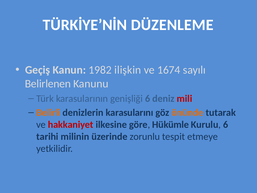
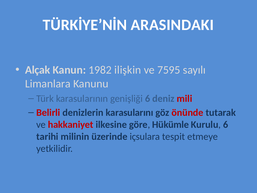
DÜZENLEME: DÜZENLEME -> ARASINDAKI
Geçiş: Geçiş -> Alçak
1674: 1674 -> 7595
Belirlenen: Belirlenen -> Limanlara
Belirli colour: orange -> red
önünde colour: orange -> red
zorunlu: zorunlu -> içsulara
